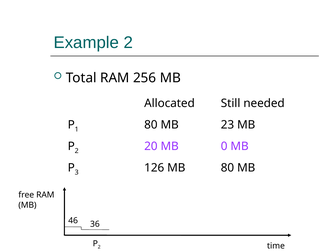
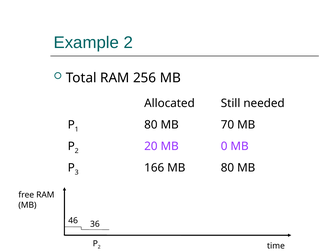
23: 23 -> 70
126: 126 -> 166
